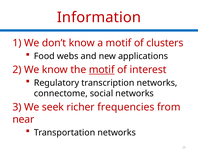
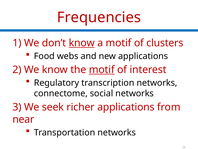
Information: Information -> Frequencies
know at (82, 43) underline: none -> present
richer frequencies: frequencies -> applications
